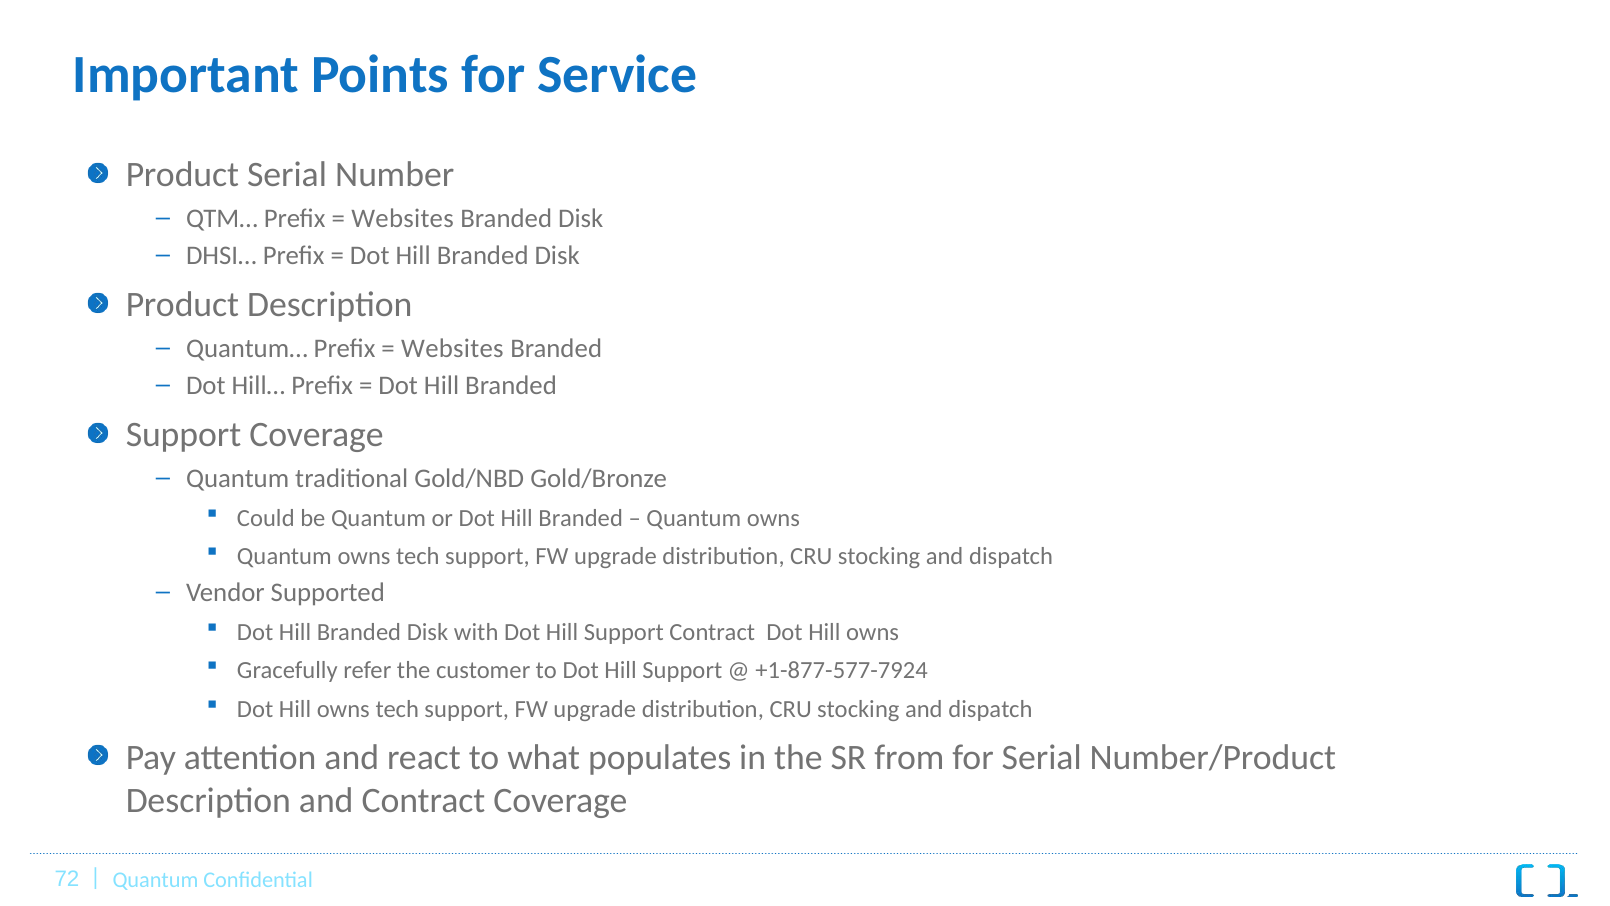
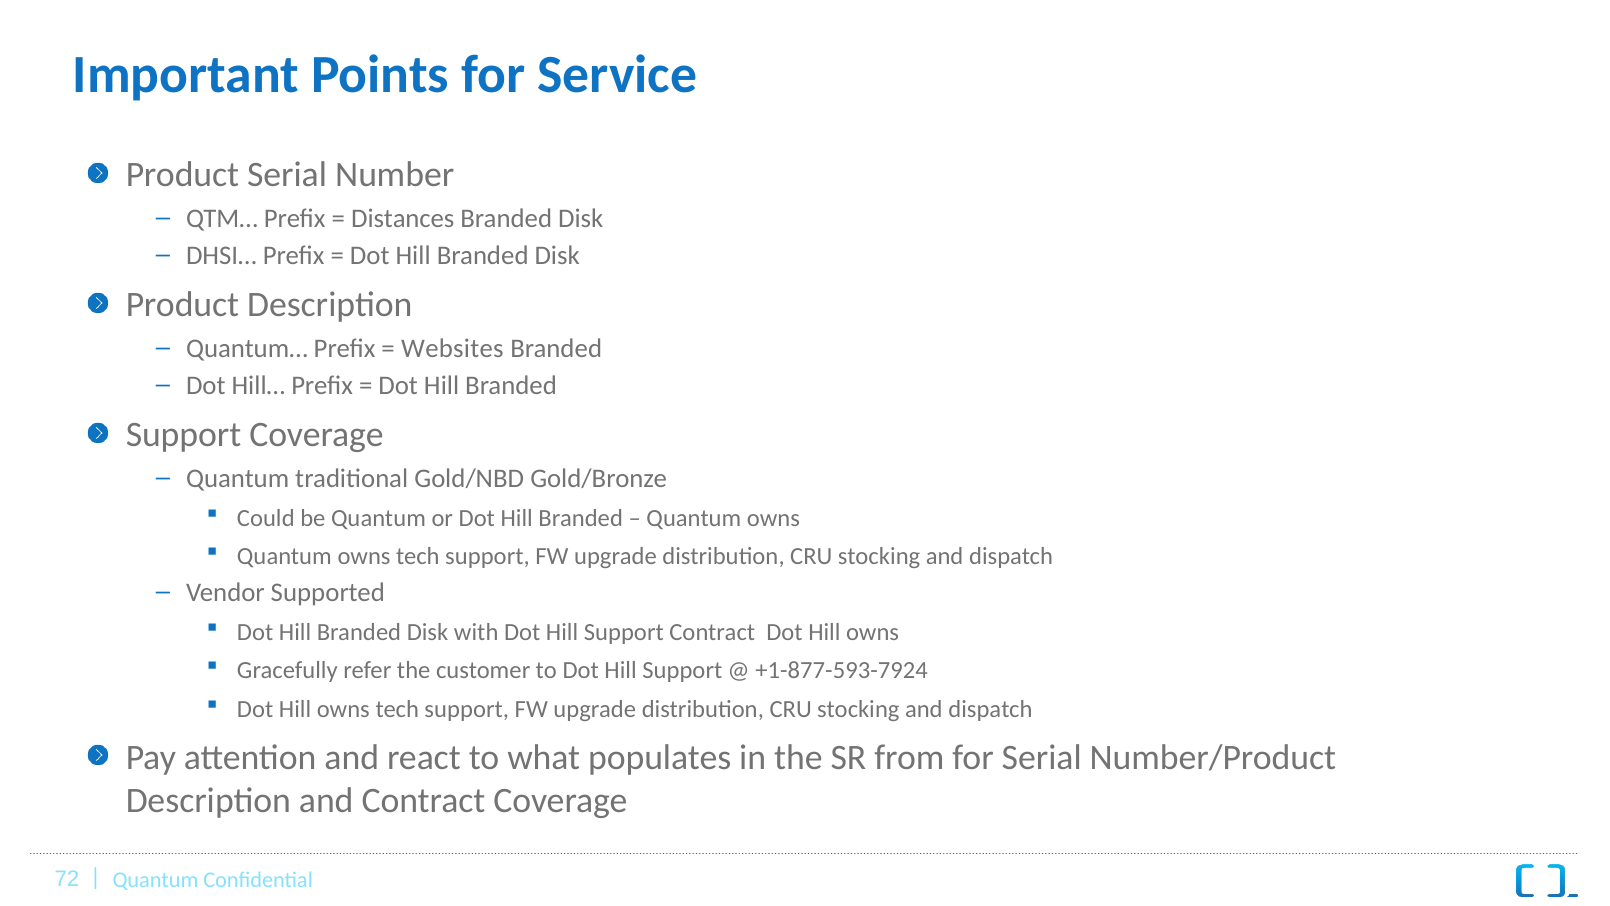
Websites at (403, 219): Websites -> Distances
+1-877-577-7924: +1-877-577-7924 -> +1-877-593-7924
